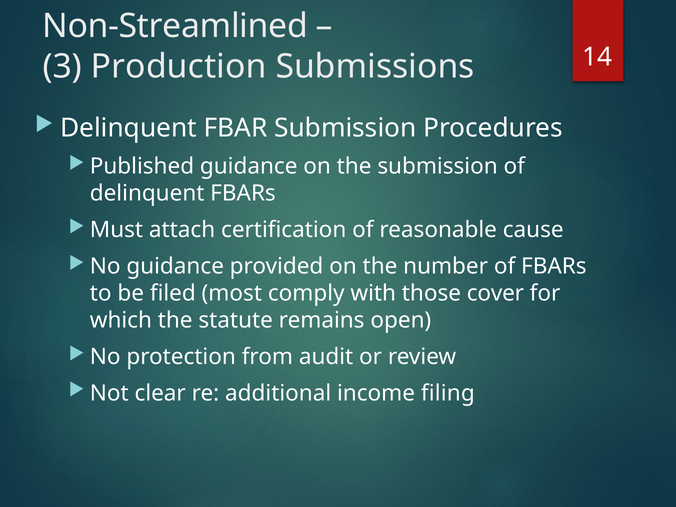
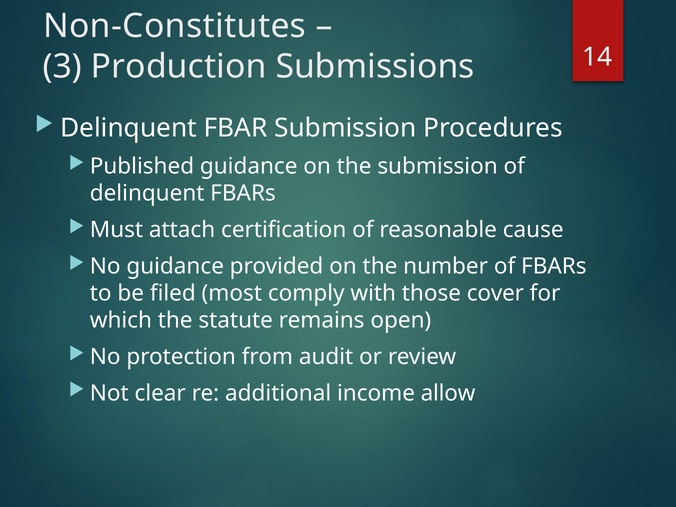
Non-Streamlined: Non-Streamlined -> Non-Constitutes
filing: filing -> allow
